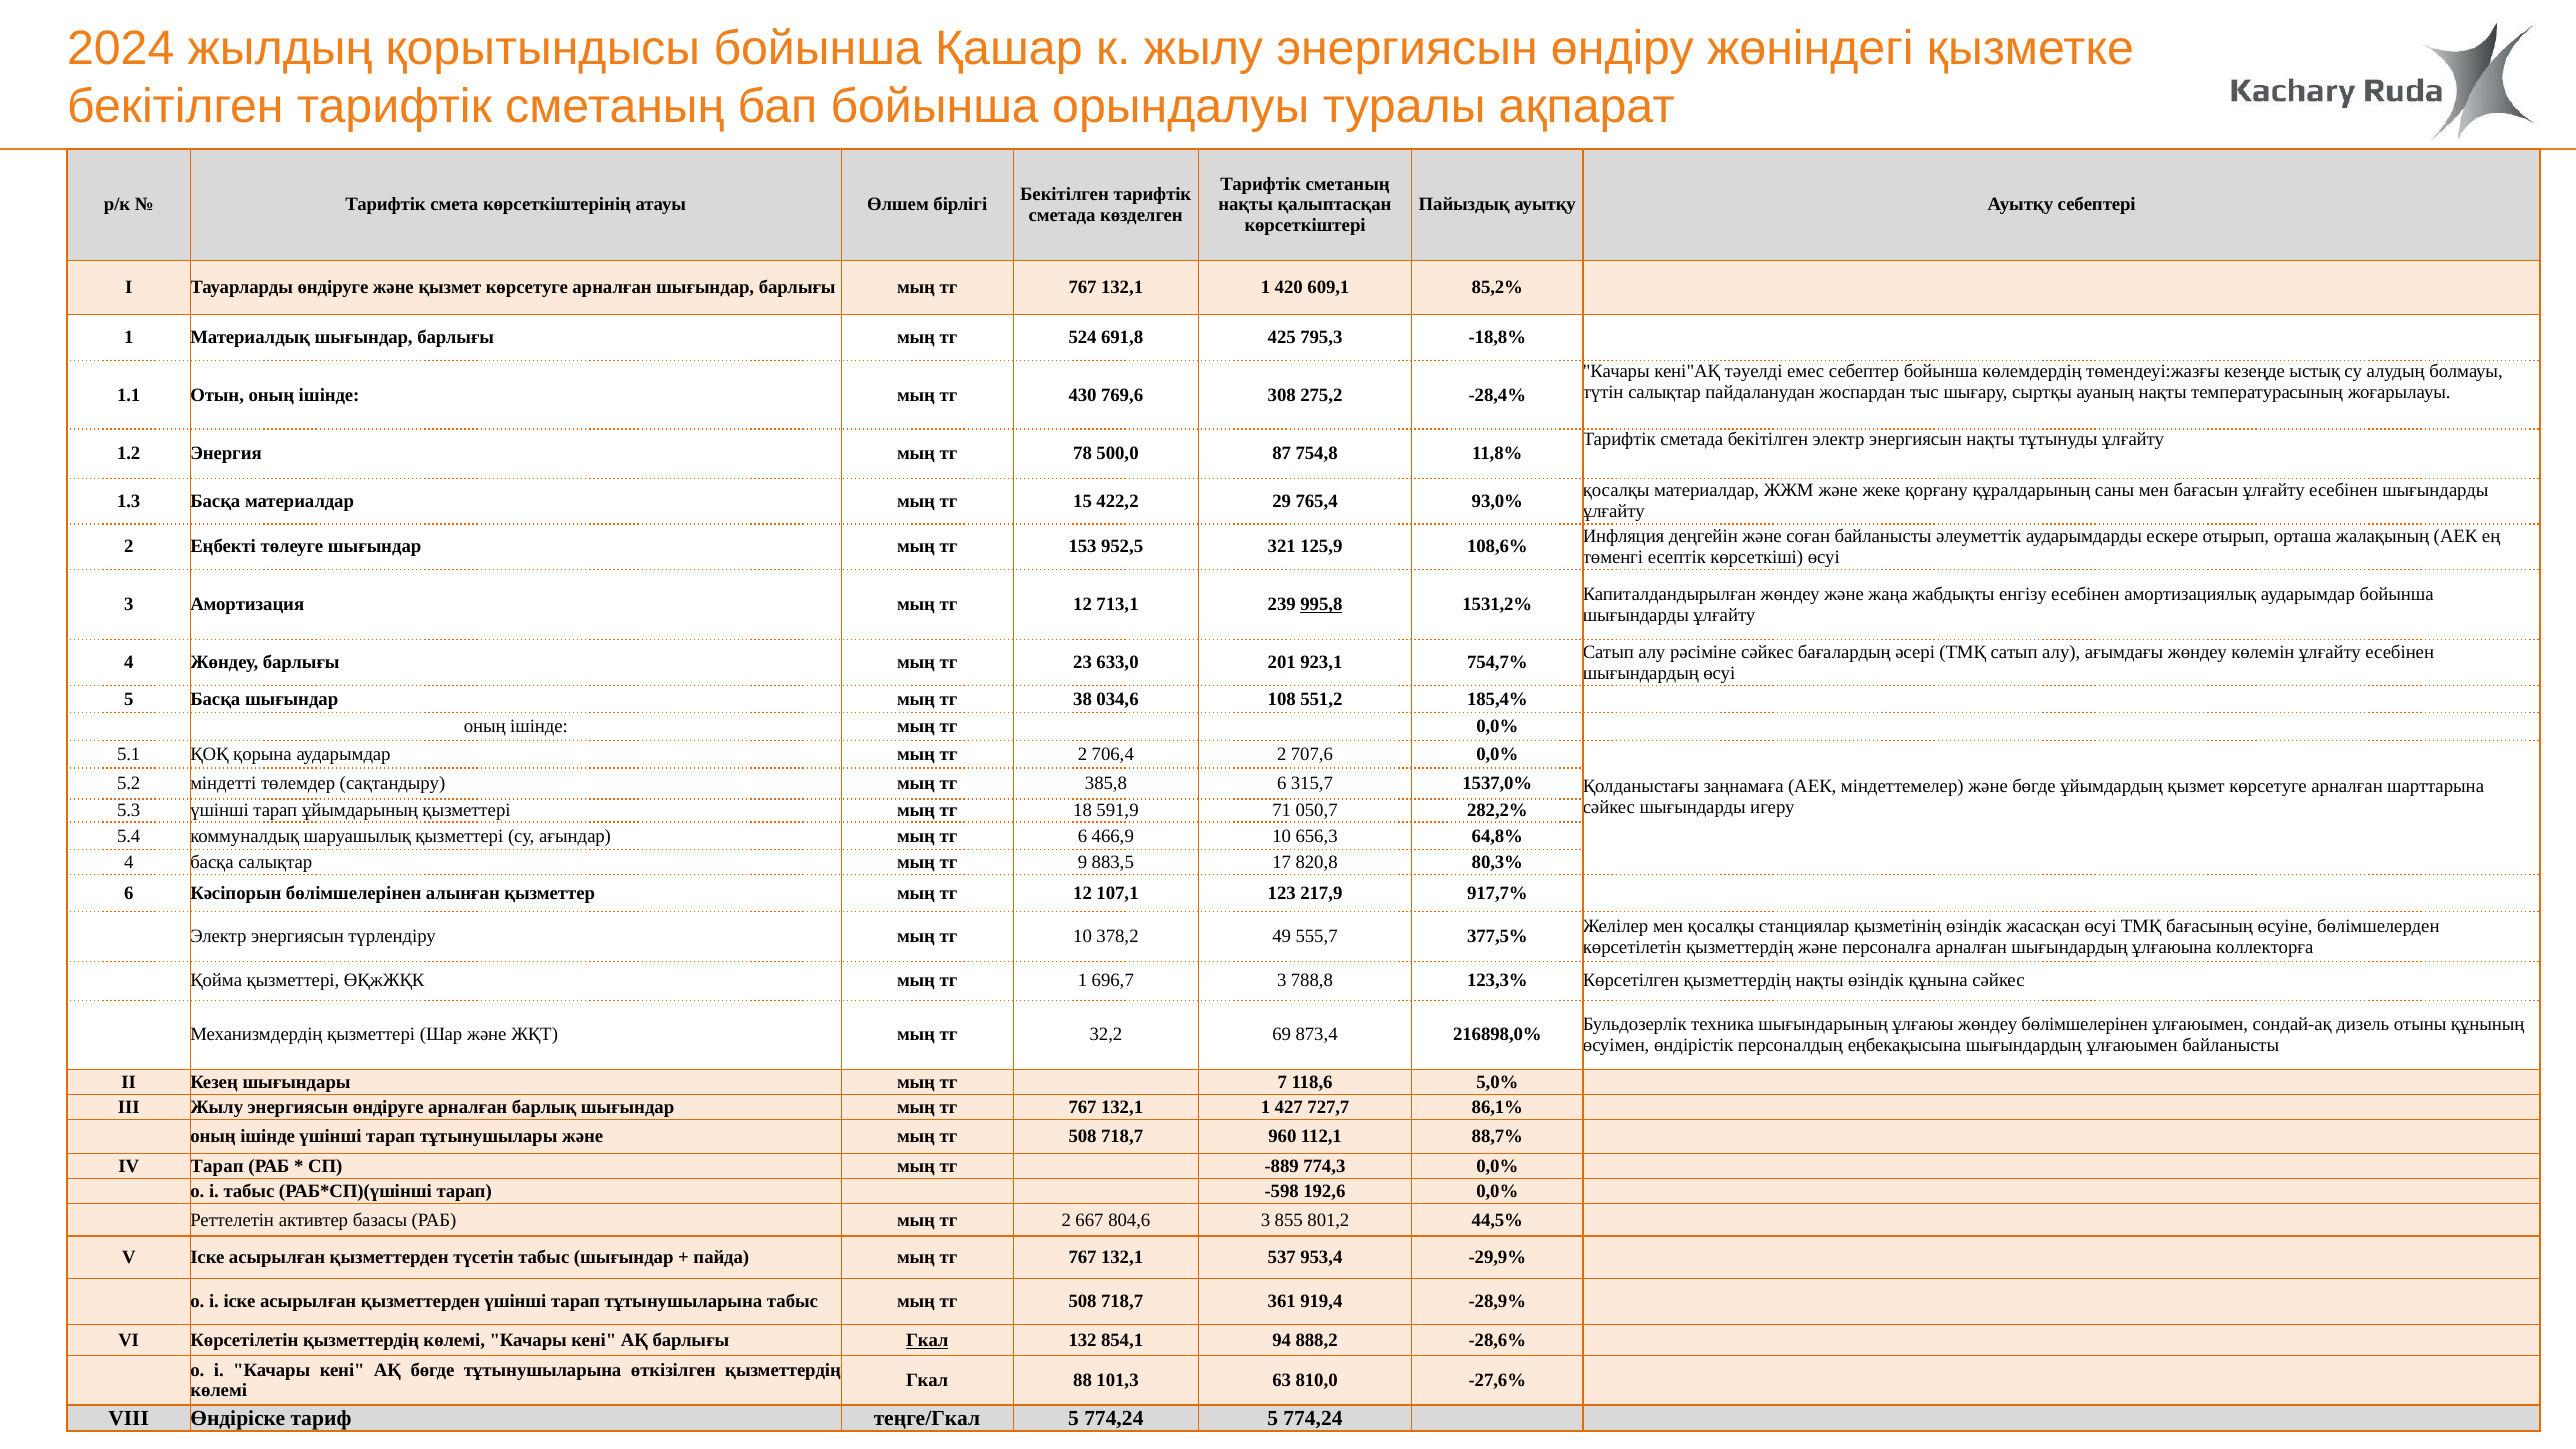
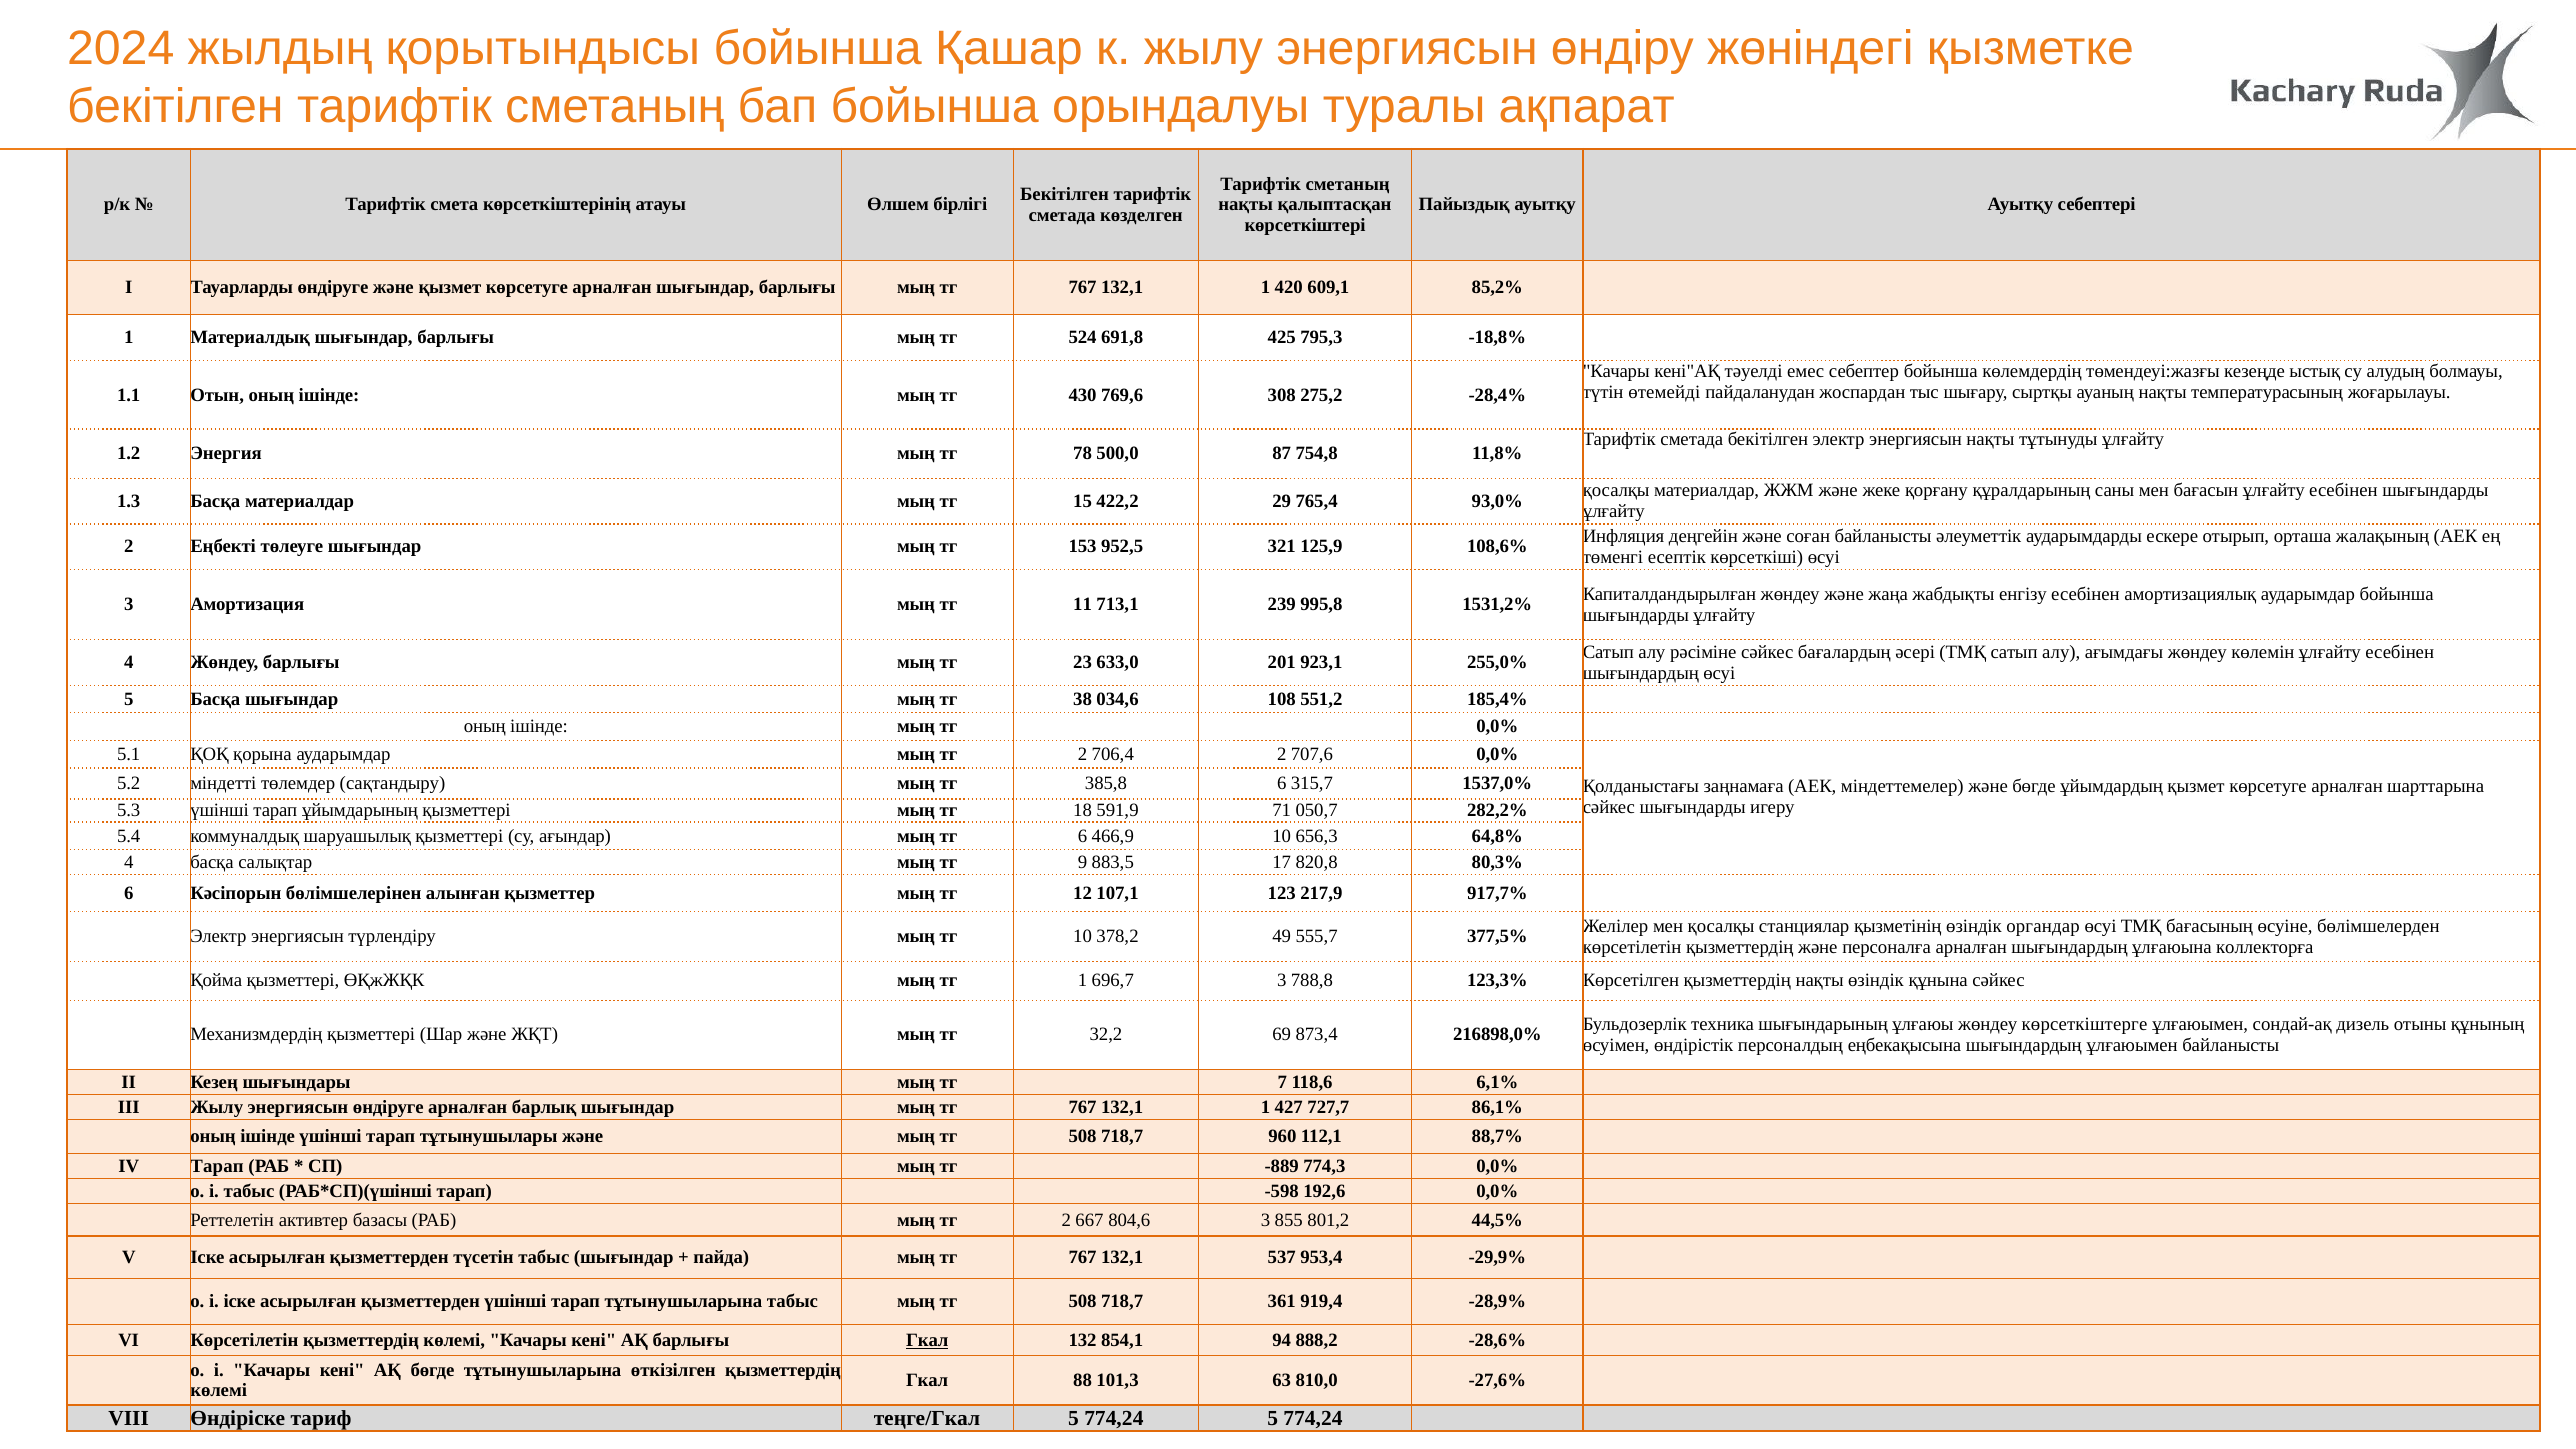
түтін салықтар: салықтар -> өтемейді
Амортизация мың тг 12: 12 -> 11
995,8 underline: present -> none
754,7%: 754,7% -> 255,0%
жасасқан: жасасқан -> органдар
жөндеу бөлімшелерінен: бөлімшелерінен -> көрсеткіштерге
5,0%: 5,0% -> 6,1%
